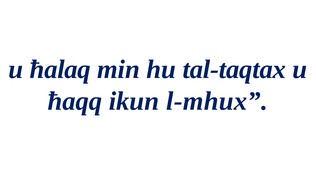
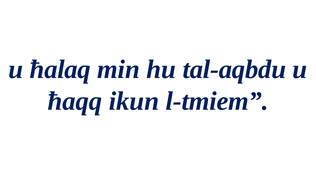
tal-taqtax: tal-taqtax -> tal-aqbdu
l-mhux: l-mhux -> l-tmiem
